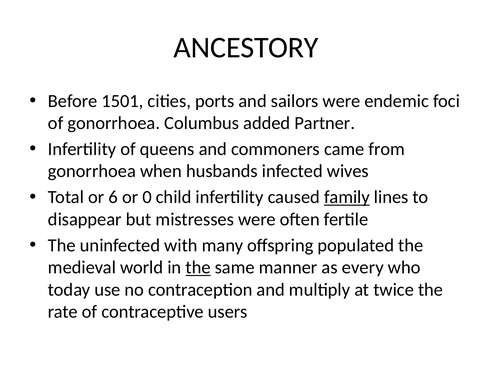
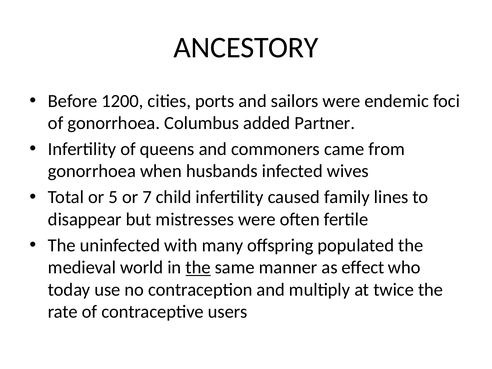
1501: 1501 -> 1200
6: 6 -> 5
0: 0 -> 7
family underline: present -> none
every: every -> effect
